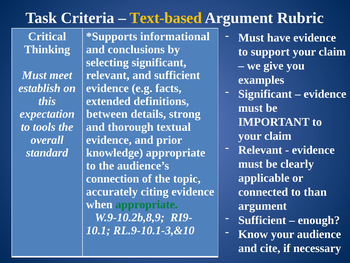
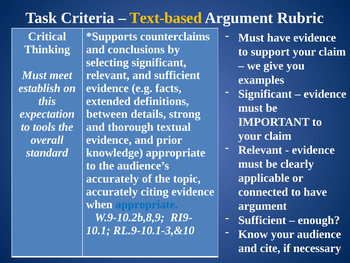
informational: informational -> counterclaims
connection at (113, 178): connection -> accurately
to than: than -> have
appropriate at (147, 204) colour: green -> blue
